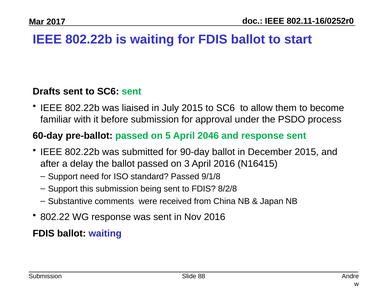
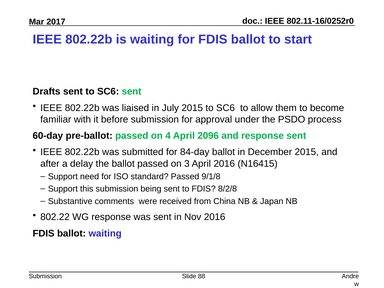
5: 5 -> 4
2046: 2046 -> 2096
90-day: 90-day -> 84-day
